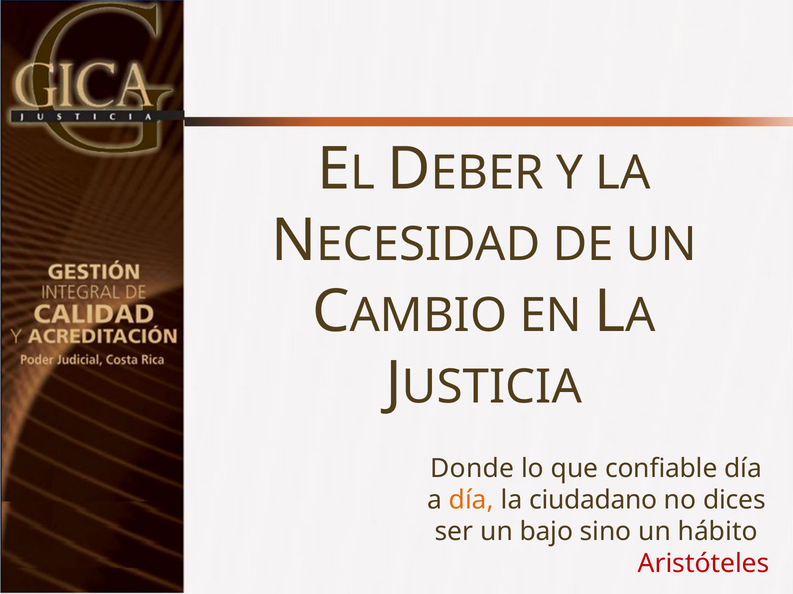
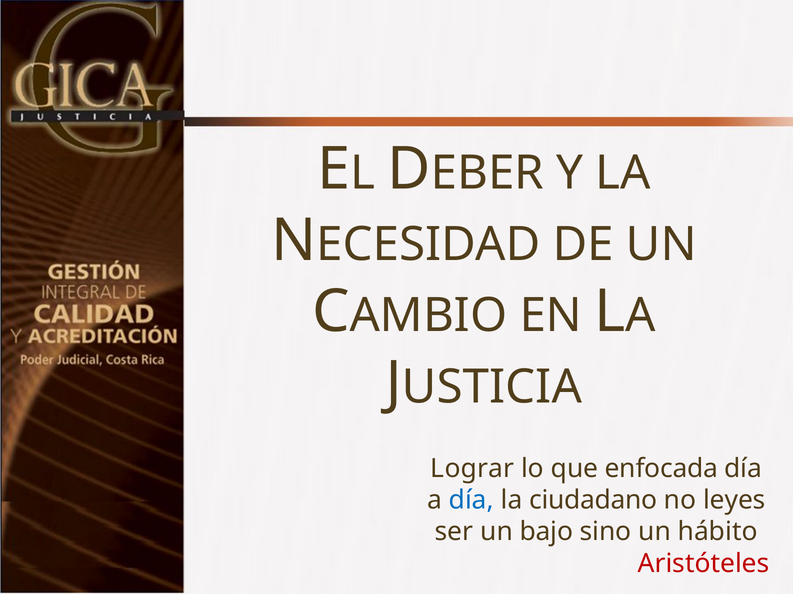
Donde: Donde -> Lograr
confiable: confiable -> enfocada
día at (471, 501) colour: orange -> blue
dices: dices -> leyes
